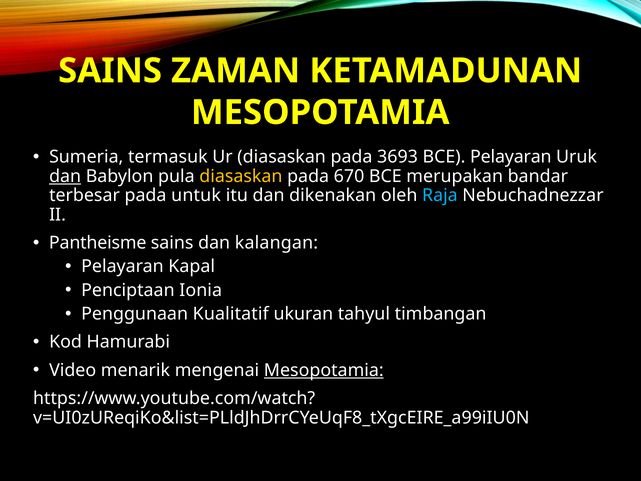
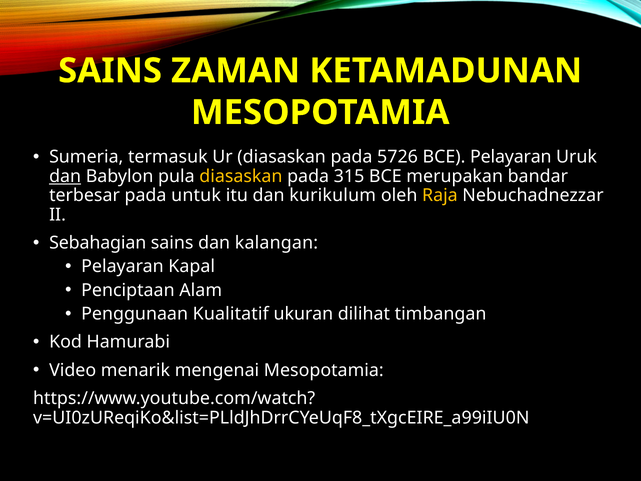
3693: 3693 -> 5726
670: 670 -> 315
dikenakan: dikenakan -> kurikulum
Raja colour: light blue -> yellow
Pantheisme: Pantheisme -> Sebahagian
Ionia: Ionia -> Alam
tahyul: tahyul -> dilihat
Mesopotamia at (324, 370) underline: present -> none
